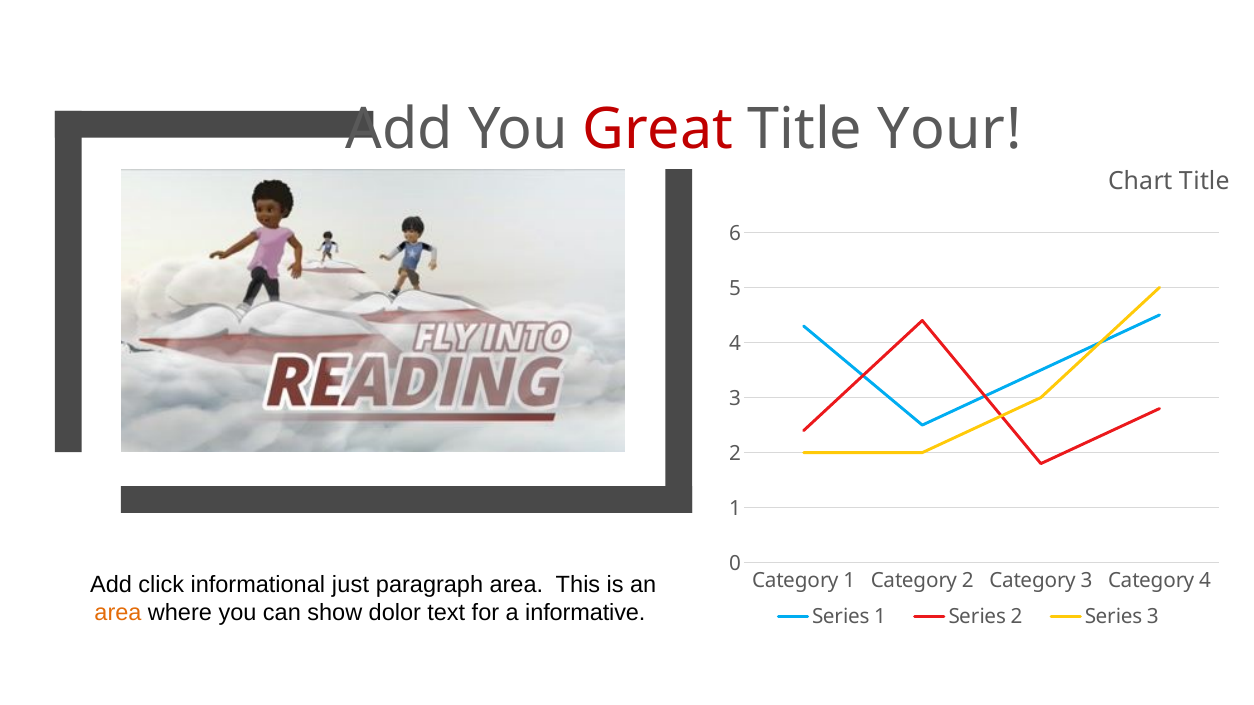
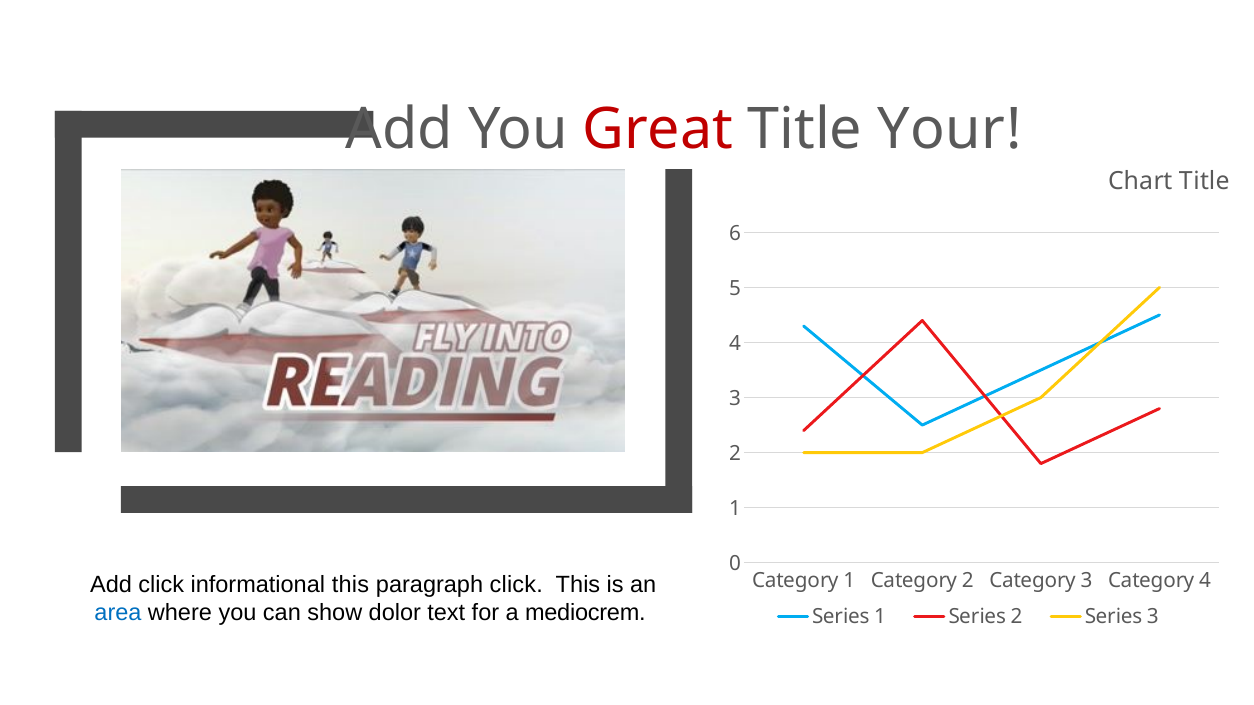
informational just: just -> this
paragraph area: area -> click
area at (118, 613) colour: orange -> blue
informative: informative -> mediocrem
